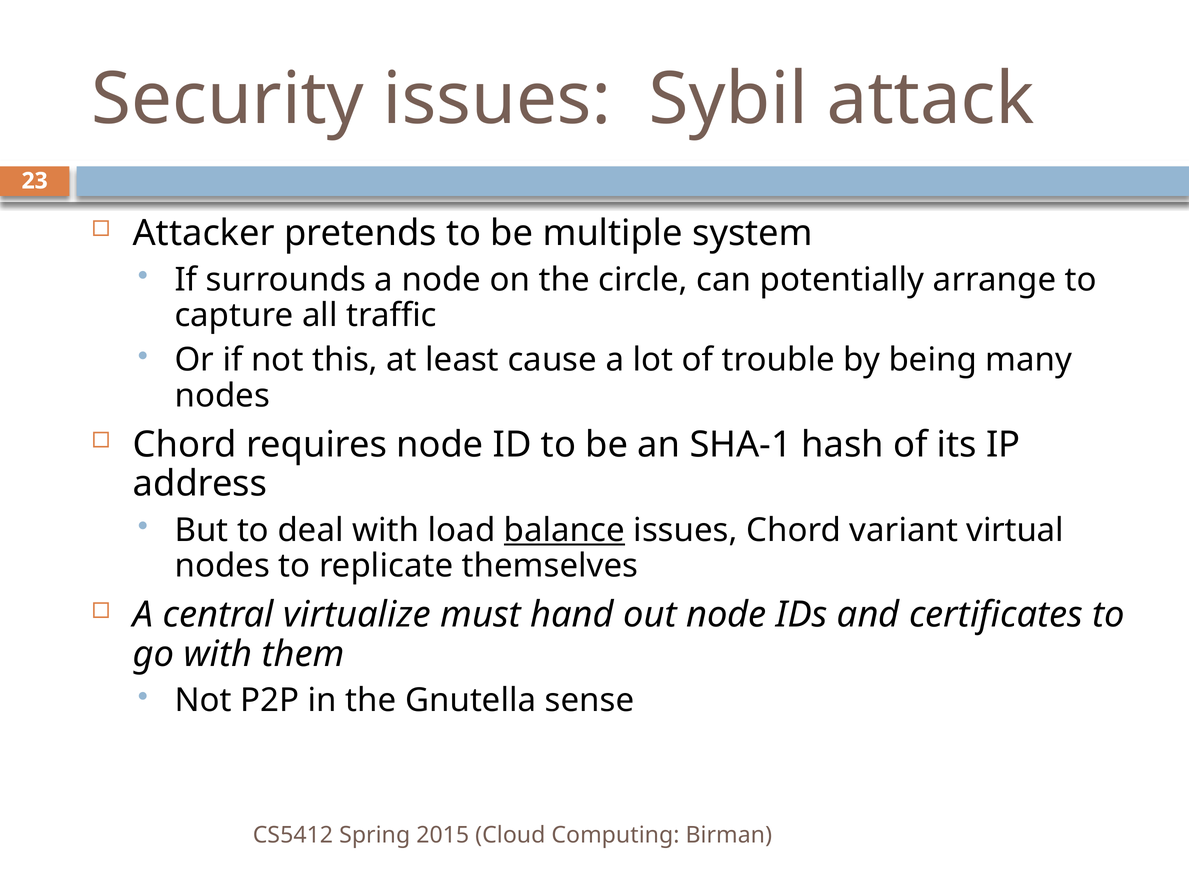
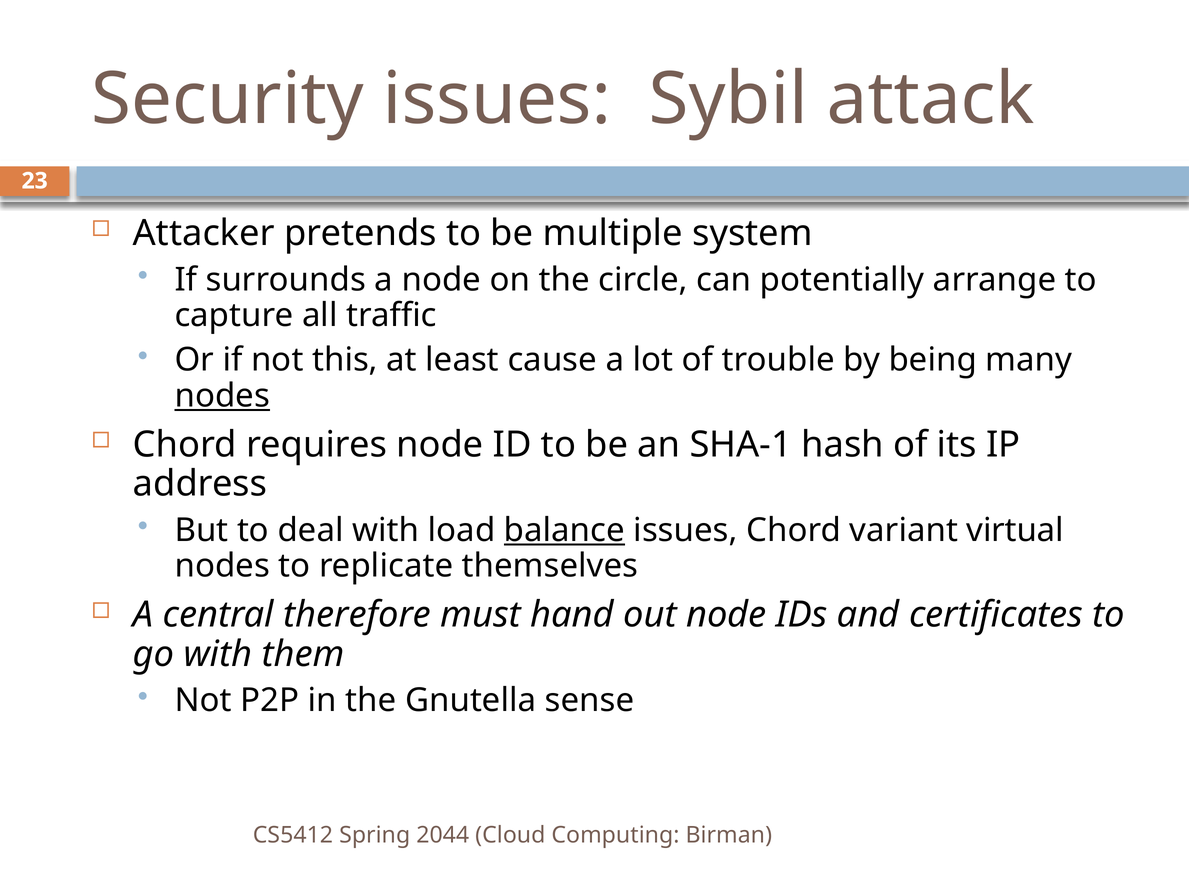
nodes at (222, 396) underline: none -> present
virtualize: virtualize -> therefore
2015: 2015 -> 2044
